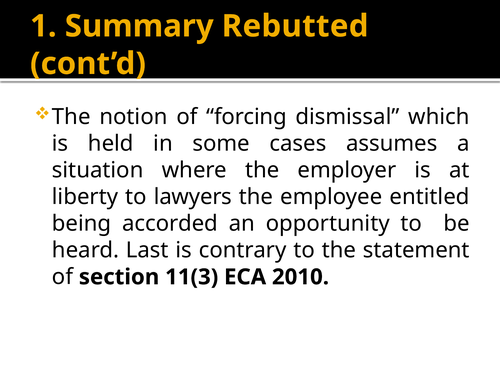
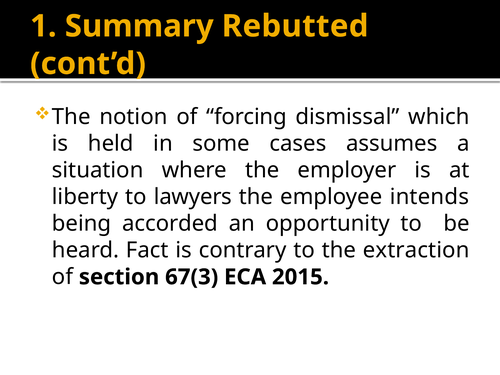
entitled: entitled -> intends
Last: Last -> Fact
statement: statement -> extraction
11(3: 11(3 -> 67(3
2010: 2010 -> 2015
